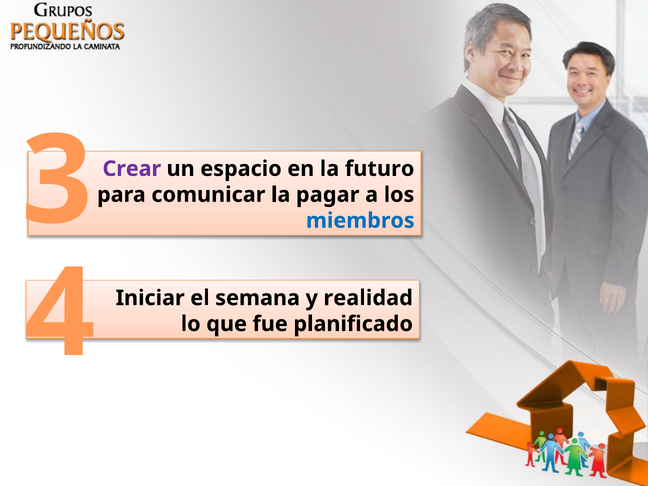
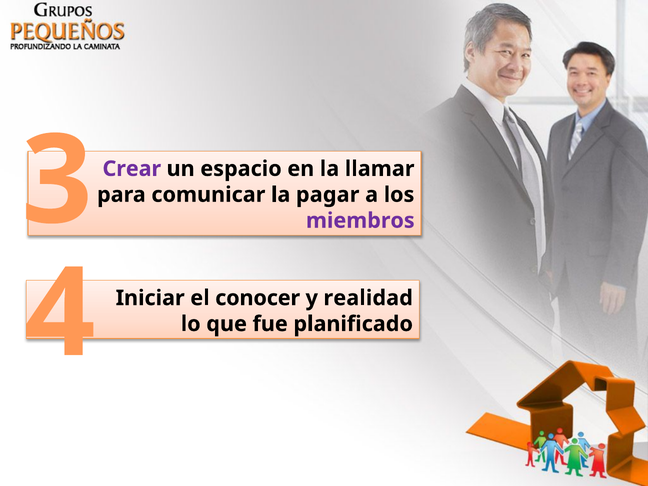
futuro: futuro -> llamar
miembros colour: blue -> purple
semana: semana -> conocer
